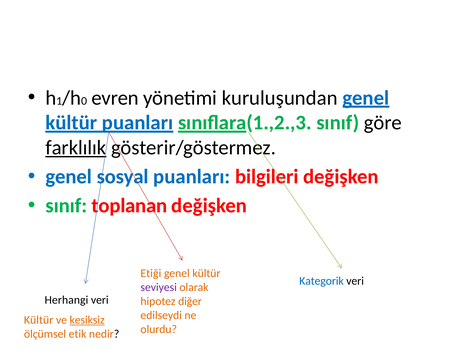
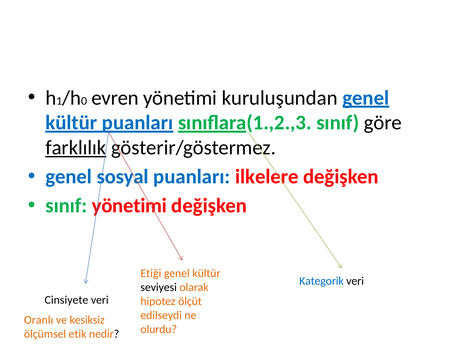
bilgileri: bilgileri -> ilkelere
sınıf toplanan: toplanan -> yönetimi
seviyesi colour: purple -> black
Herhangi: Herhangi -> Cinsiyete
diğer: diğer -> ölçüt
Kültür at (39, 320): Kültür -> Oranlı
kesiksiz underline: present -> none
